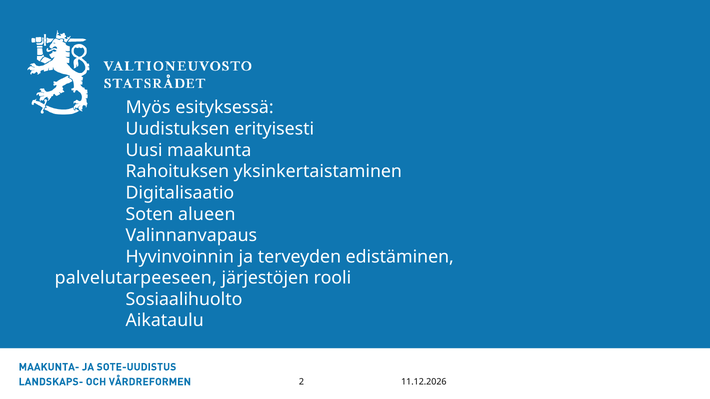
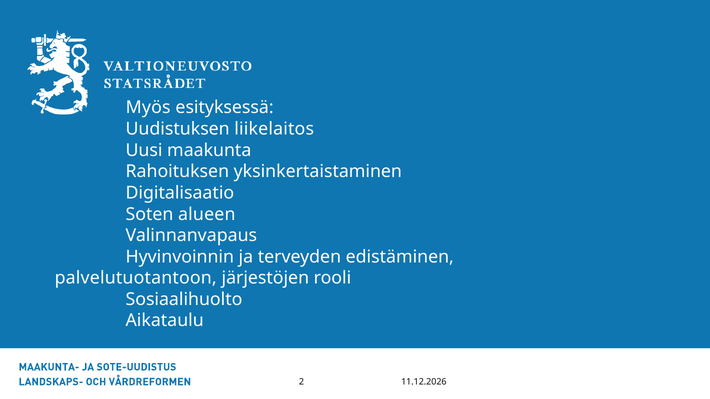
erityisesti: erityisesti -> liikelaitos
palvelutarpeeseen: palvelutarpeeseen -> palvelutuotantoon
